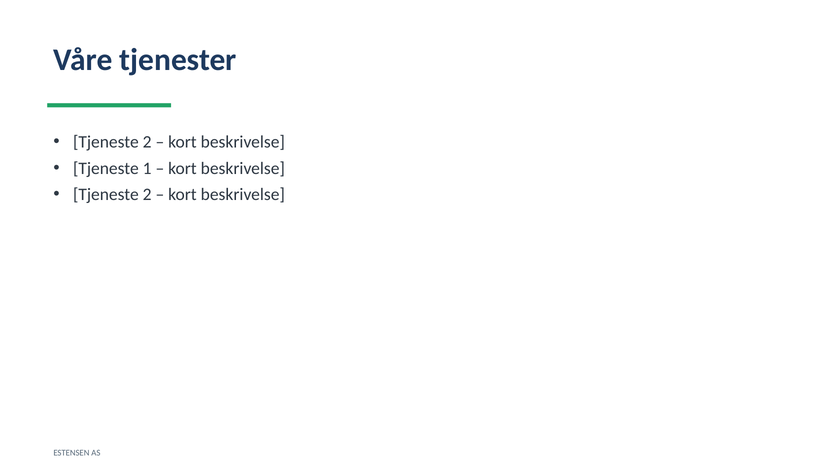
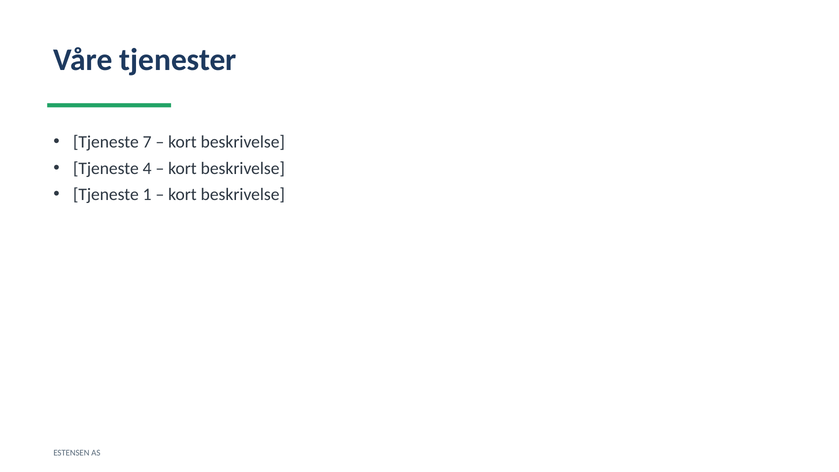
2 at (147, 142): 2 -> 7
1: 1 -> 4
2 at (147, 195): 2 -> 1
